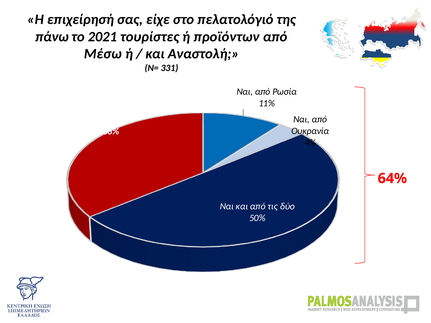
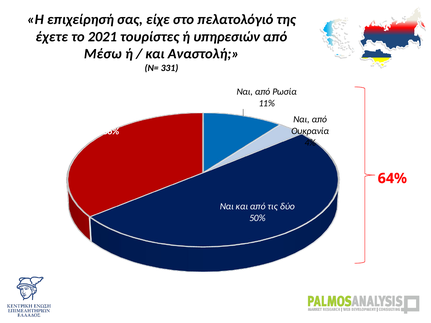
πάνω: πάνω -> έχετε
προϊόντων: προϊόντων -> υπηρεσιών
